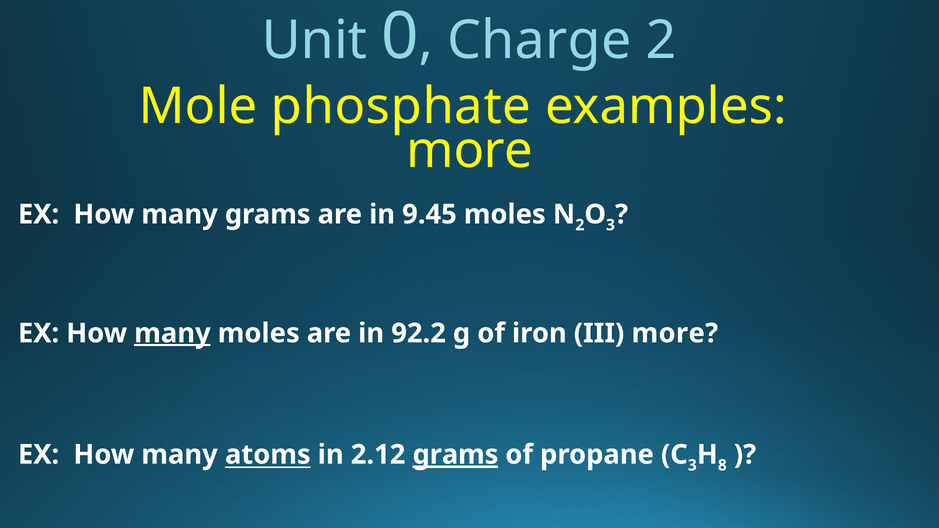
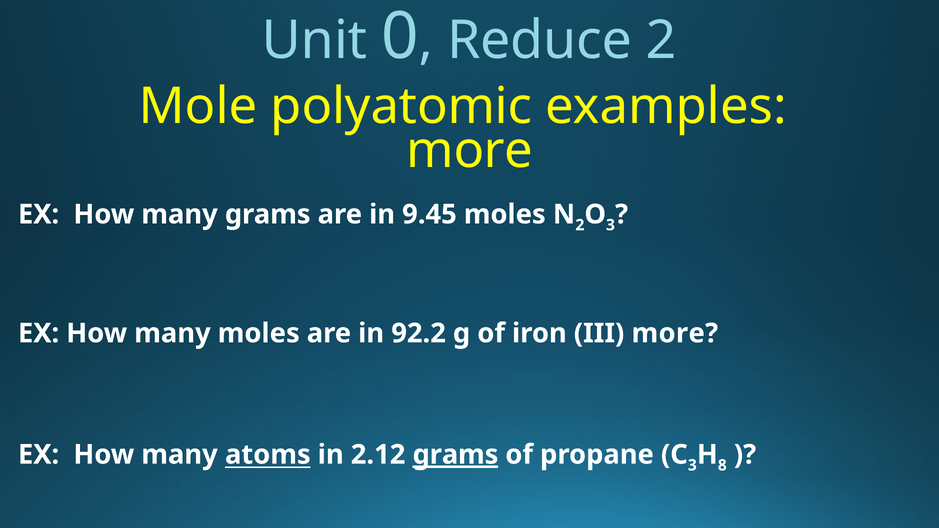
Charge: Charge -> Reduce
phosphate: phosphate -> polyatomic
many at (172, 333) underline: present -> none
